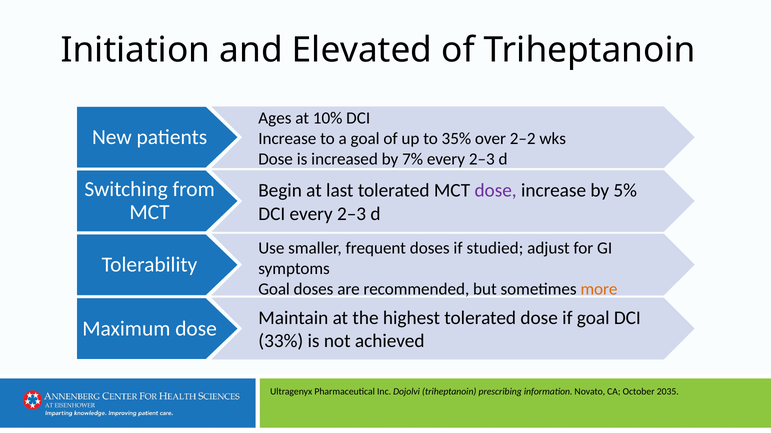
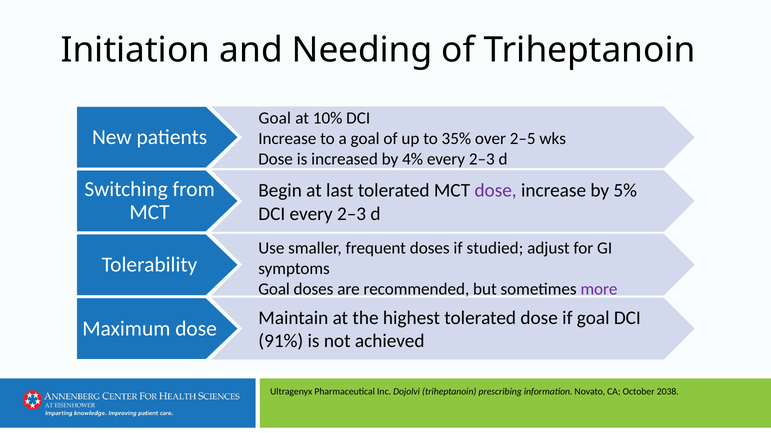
Elevated: Elevated -> Needing
Ages at (275, 118): Ages -> Goal
2–2: 2–2 -> 2–5
7%: 7% -> 4%
more colour: orange -> purple
33%: 33% -> 91%
2035: 2035 -> 2038
